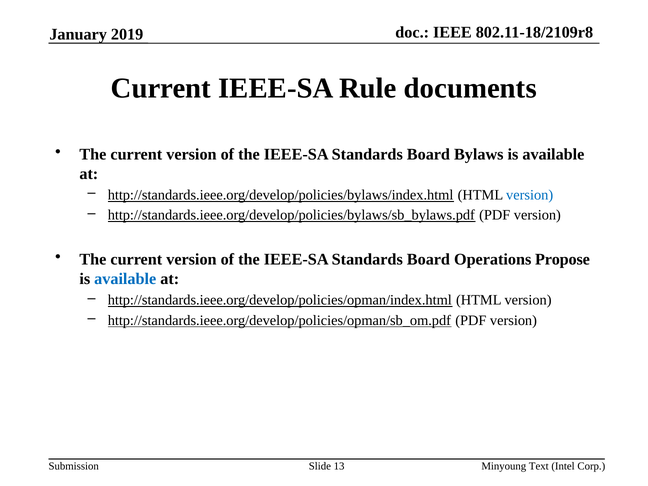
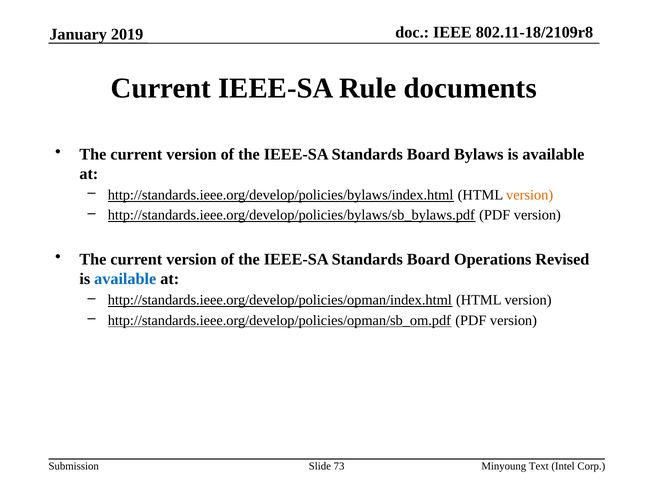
version at (530, 195) colour: blue -> orange
Propose: Propose -> Revised
13: 13 -> 73
